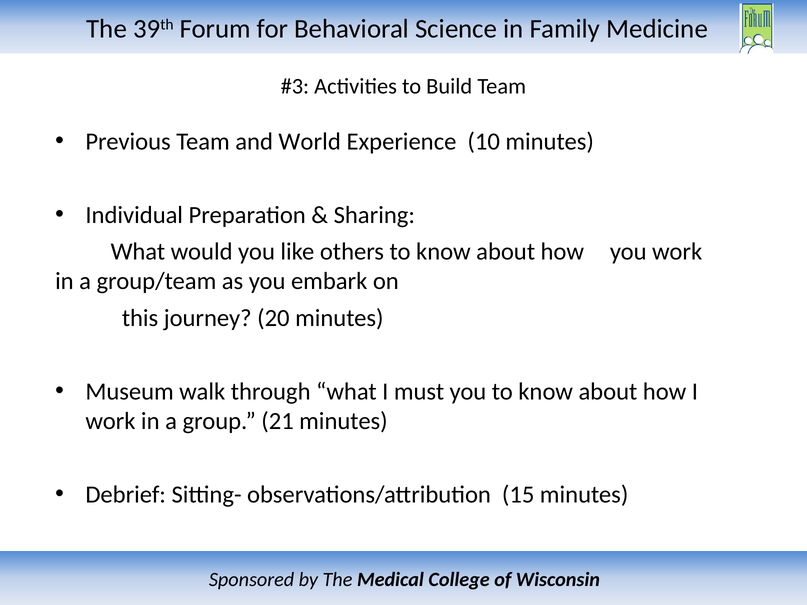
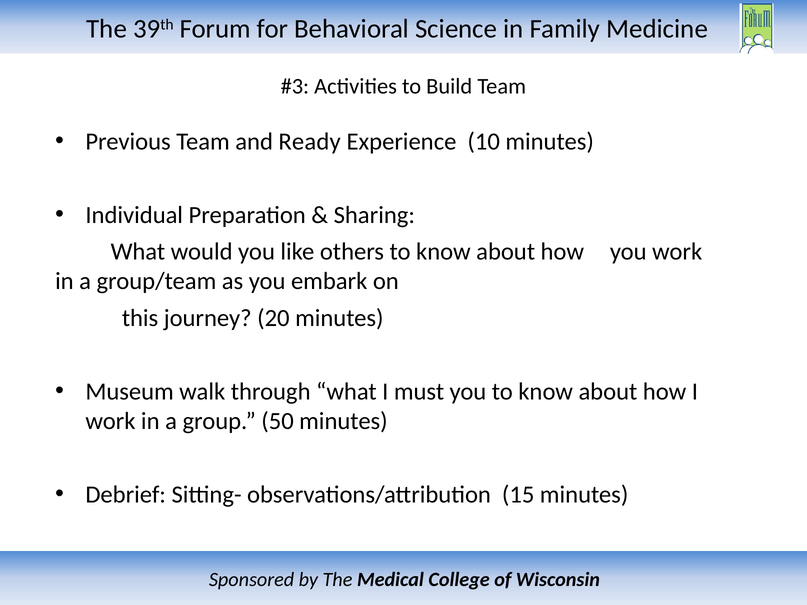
World: World -> Ready
21: 21 -> 50
